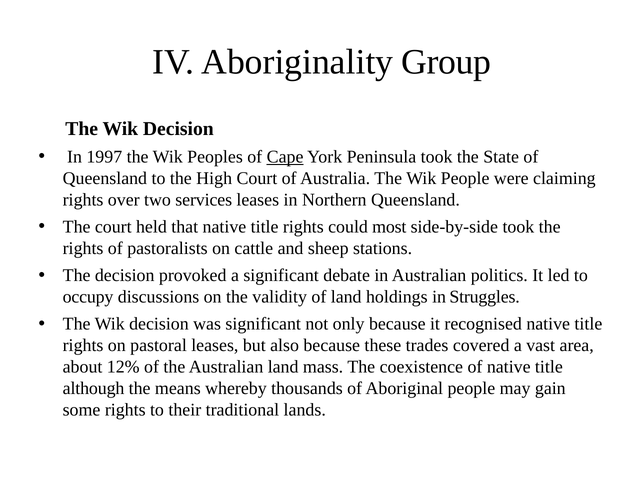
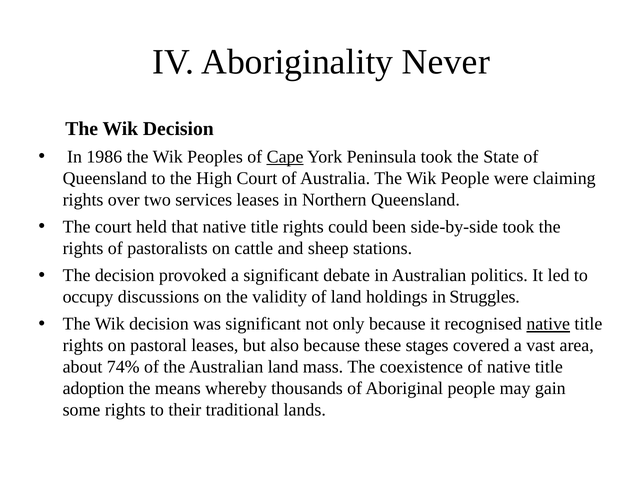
Group: Group -> Never
1997: 1997 -> 1986
most: most -> been
native at (548, 324) underline: none -> present
trades: trades -> stages
12%: 12% -> 74%
although: although -> adoption
